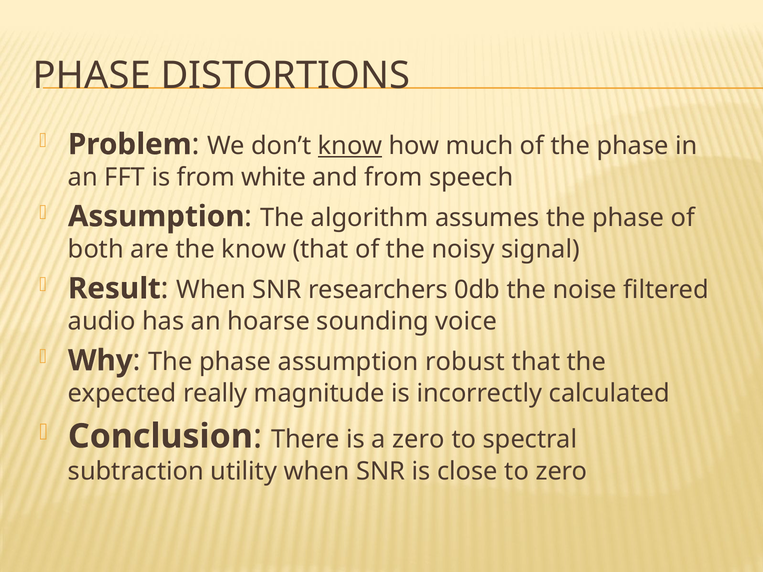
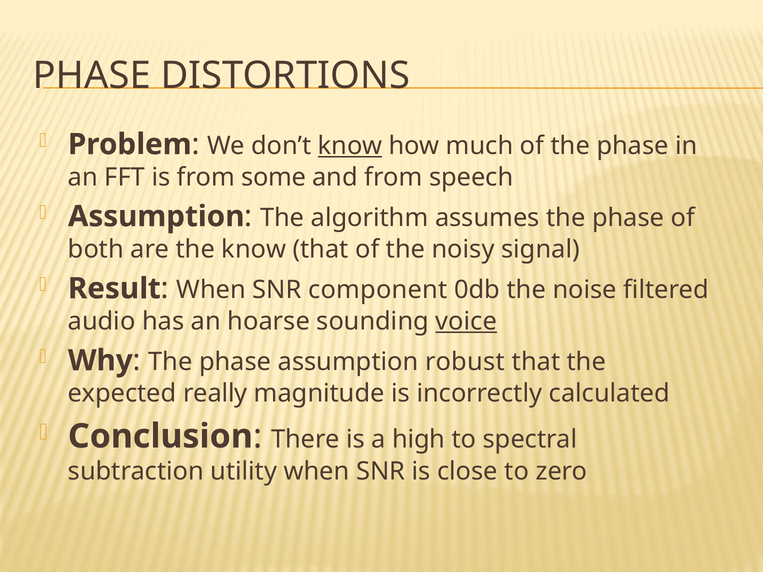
white: white -> some
researchers: researchers -> component
voice underline: none -> present
a zero: zero -> high
